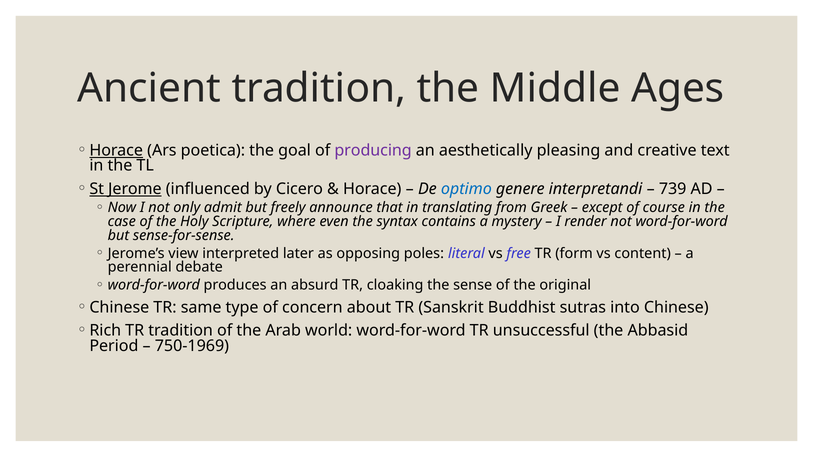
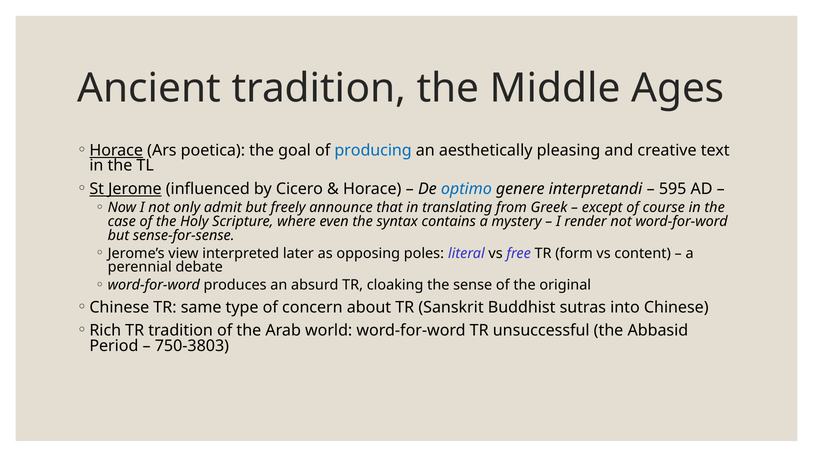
producing colour: purple -> blue
739: 739 -> 595
750-1969: 750-1969 -> 750-3803
